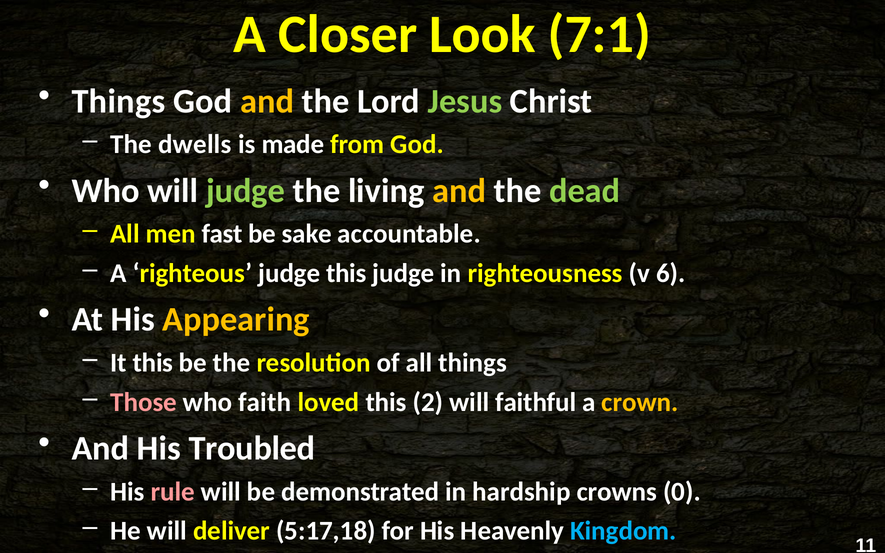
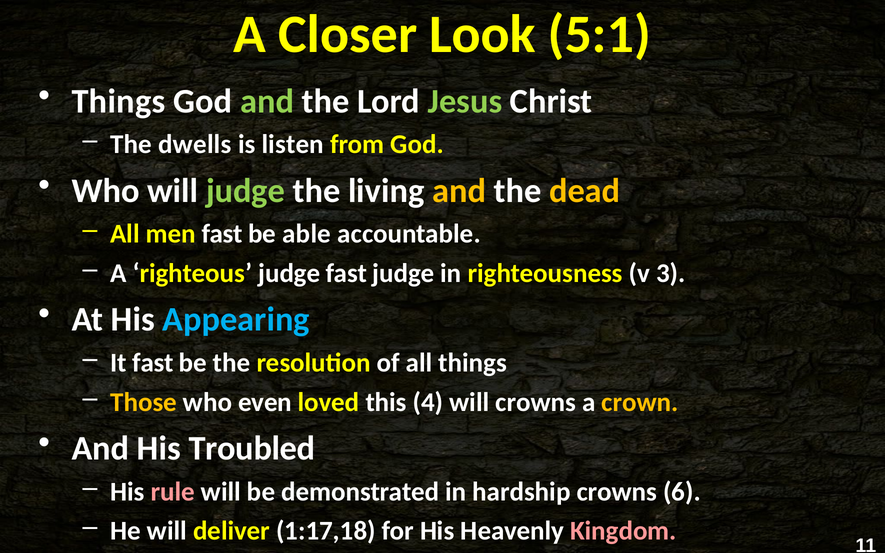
7:1: 7:1 -> 5:1
and at (267, 101) colour: yellow -> light green
made: made -> listen
dead colour: light green -> yellow
sake: sake -> able
judge this: this -> fast
6: 6 -> 3
Appearing colour: yellow -> light blue
It this: this -> fast
Those colour: pink -> yellow
faith: faith -> even
2: 2 -> 4
will faithful: faithful -> crowns
0: 0 -> 6
5:17,18: 5:17,18 -> 1:17,18
Kingdom colour: light blue -> pink
